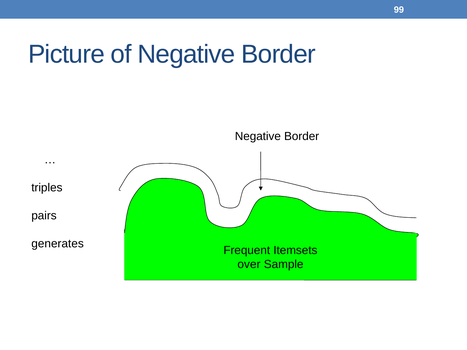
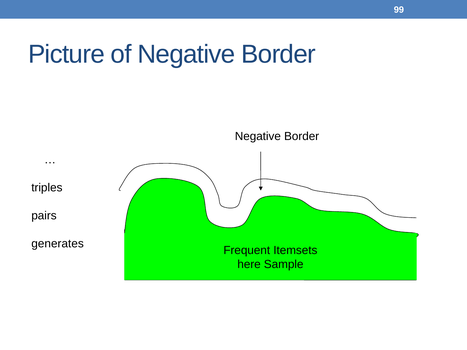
over: over -> here
